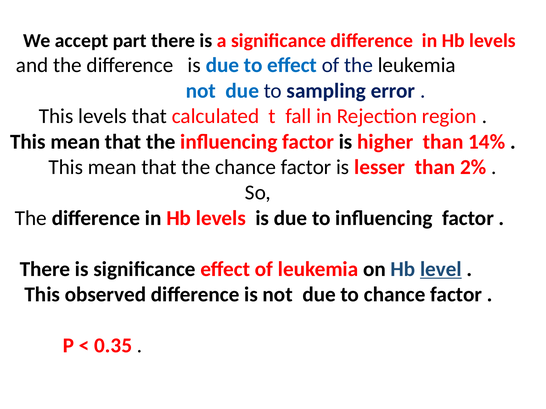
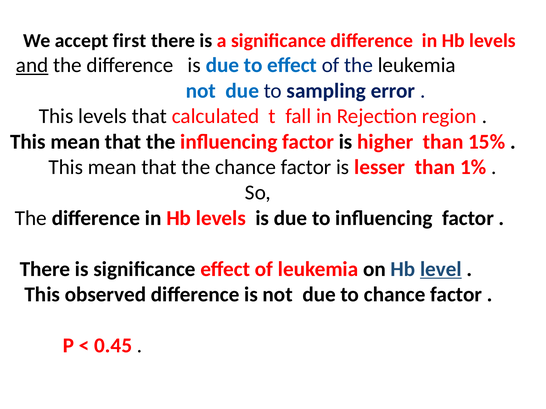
part: part -> first
and underline: none -> present
14%: 14% -> 15%
2%: 2% -> 1%
0.35: 0.35 -> 0.45
